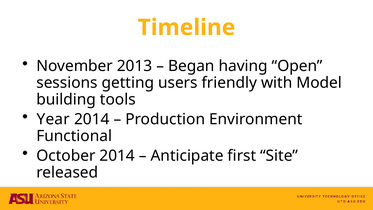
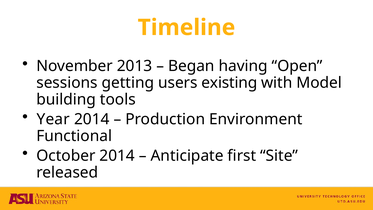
friendly: friendly -> existing
